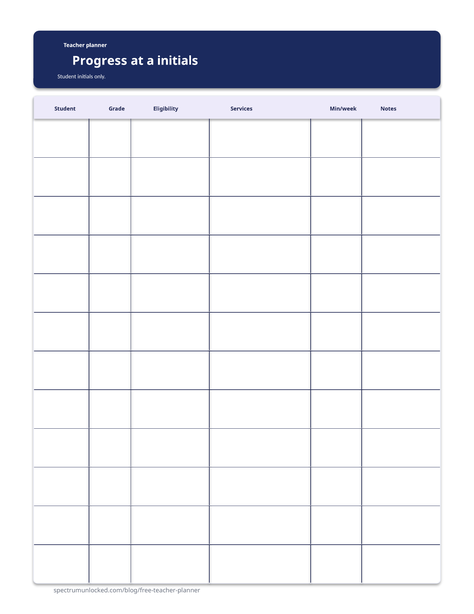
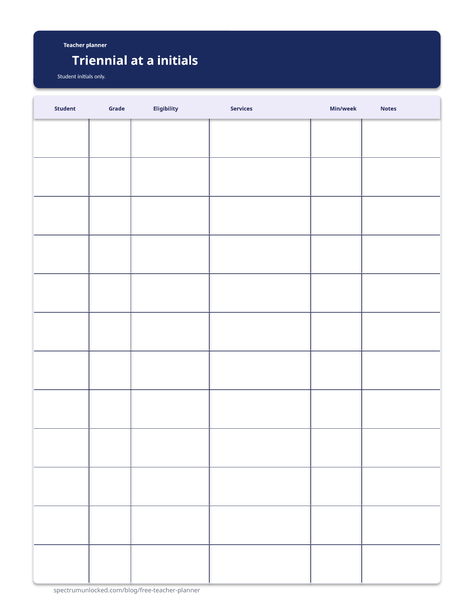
Progress: Progress -> Triennial
